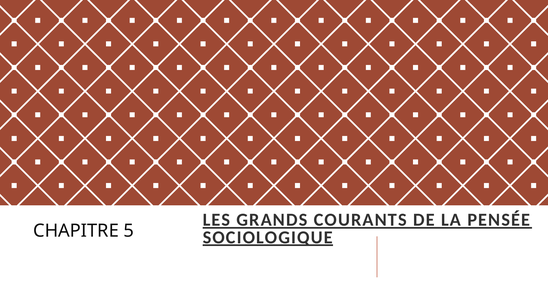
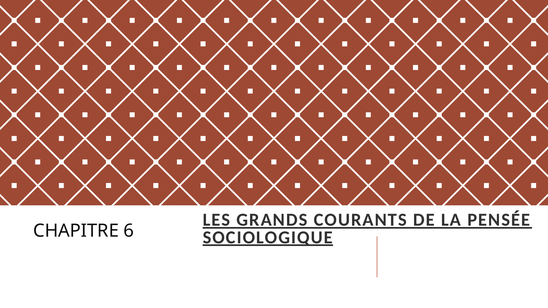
5: 5 -> 6
